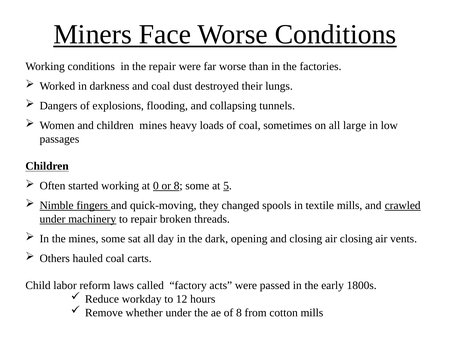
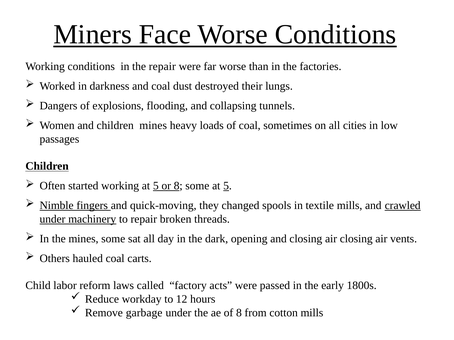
large: large -> cities
working at 0: 0 -> 5
whether: whether -> garbage
